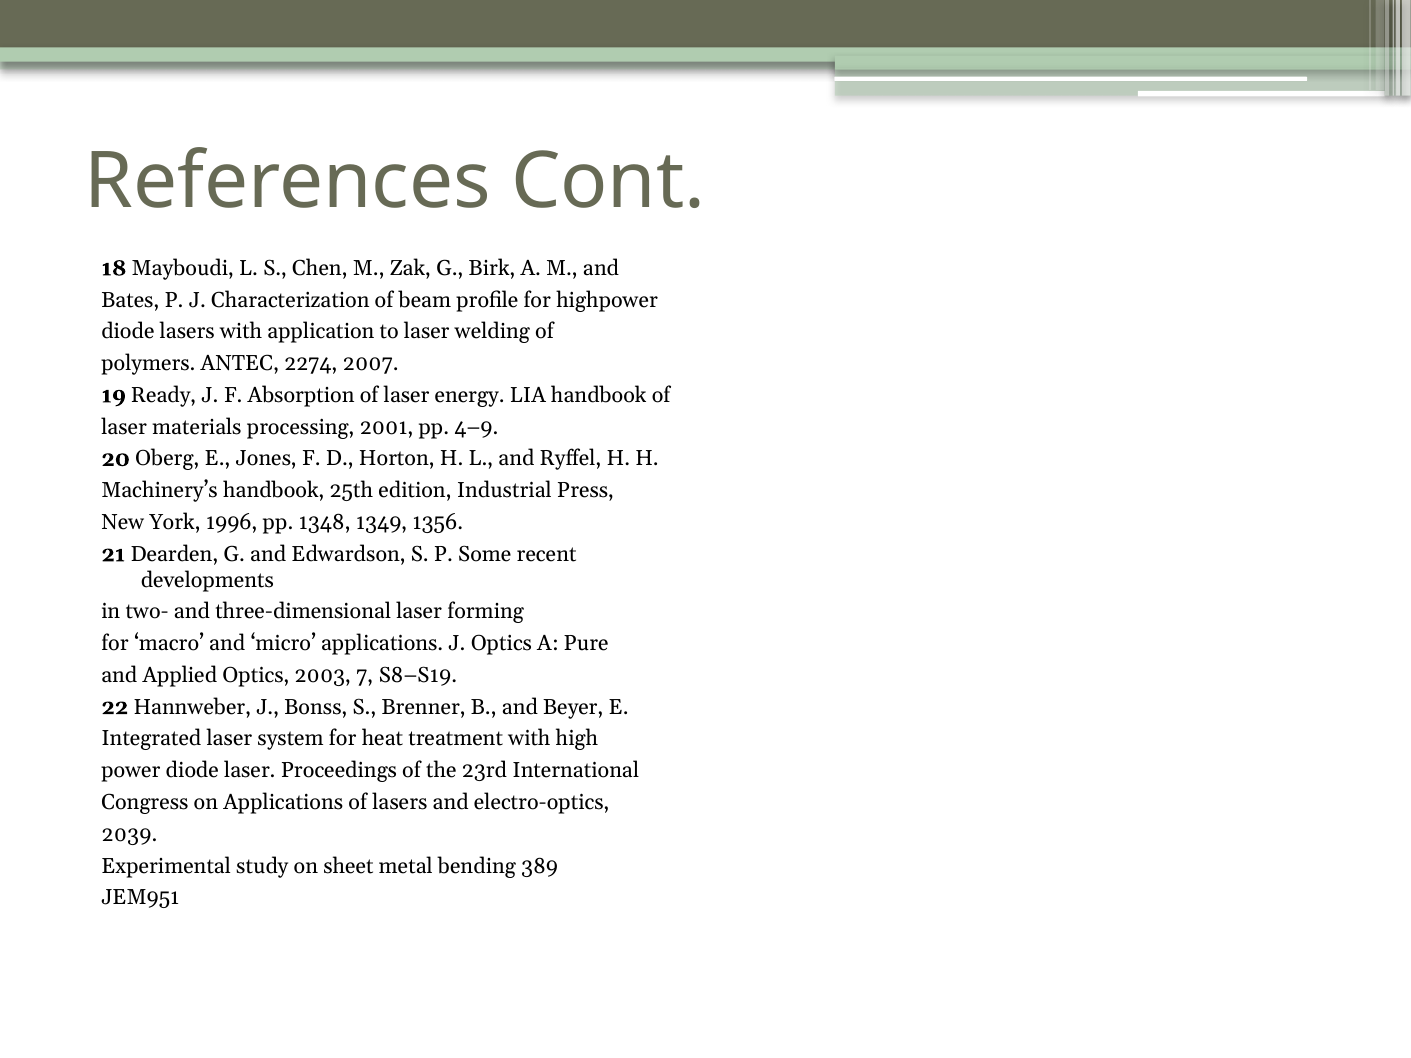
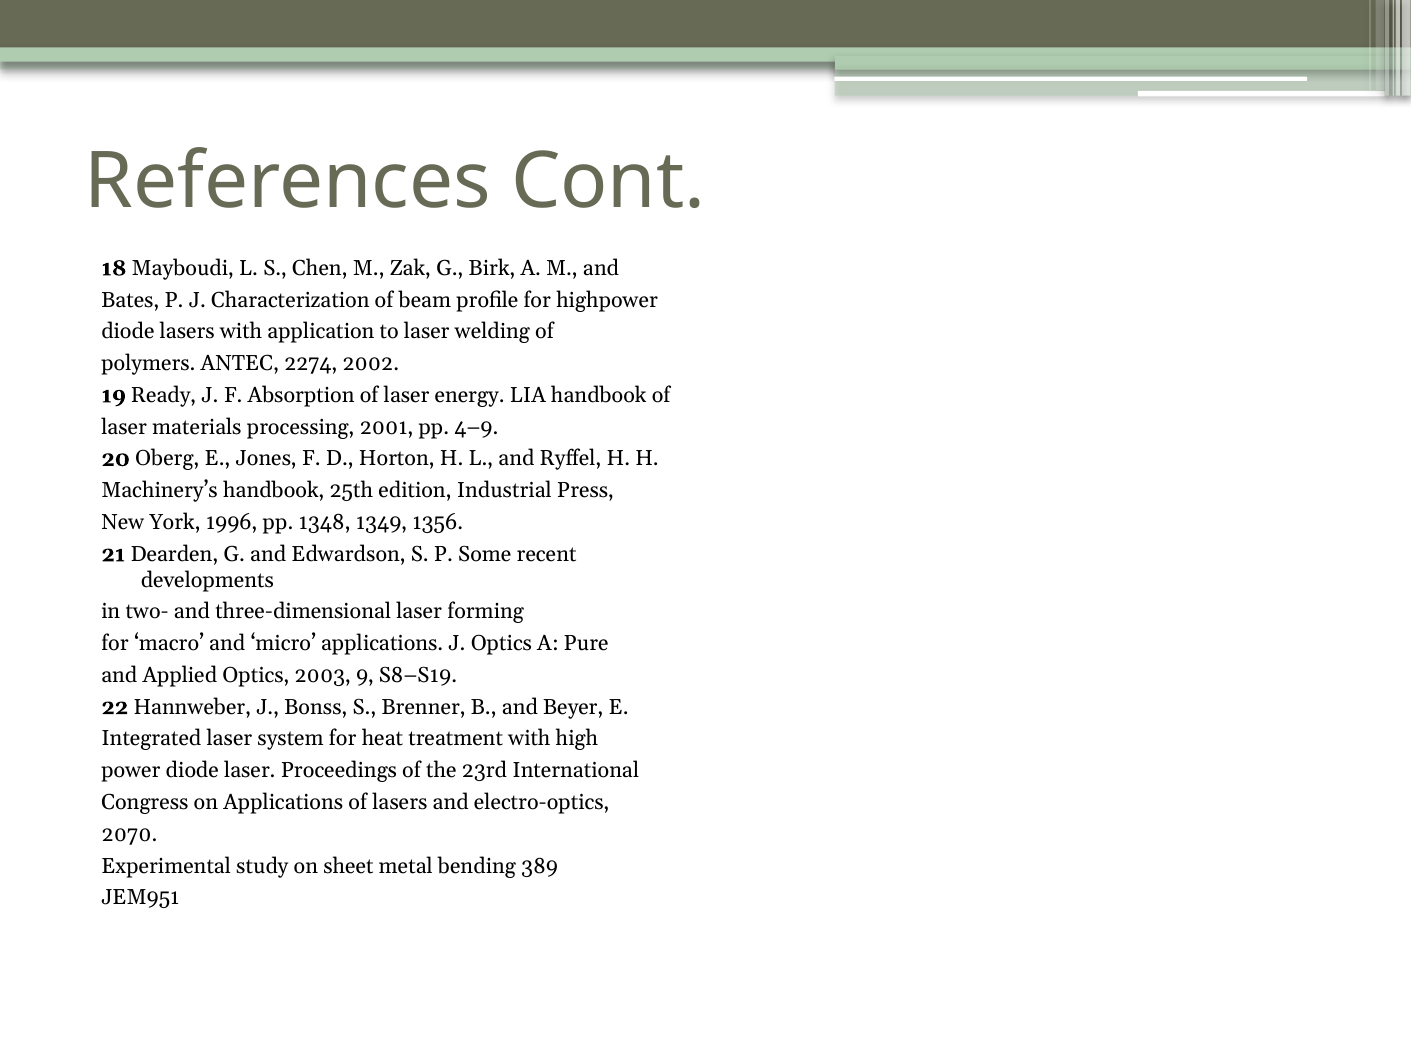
2007: 2007 -> 2002
7: 7 -> 9
2039: 2039 -> 2070
